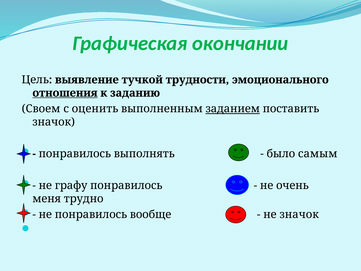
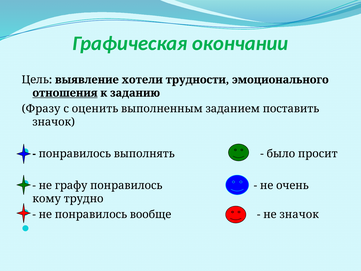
тучкой: тучкой -> хотели
Своем: Своем -> Фразу
заданием underline: present -> none
самым: самым -> просит
меня: меня -> кому
